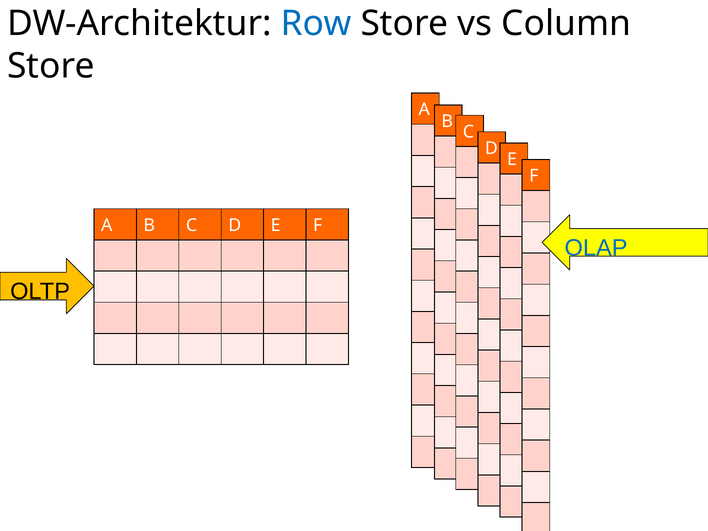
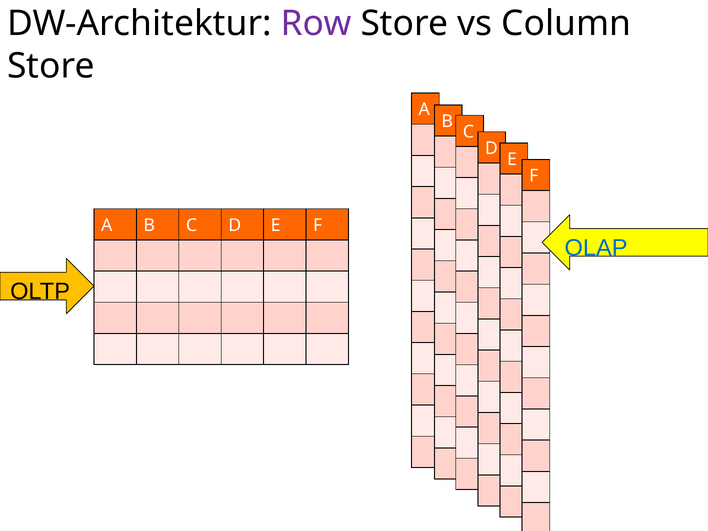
Row colour: blue -> purple
